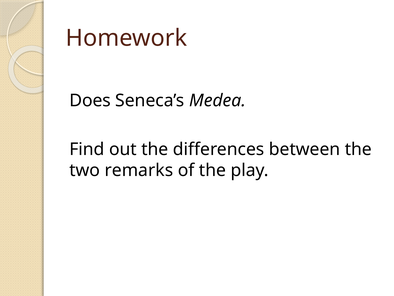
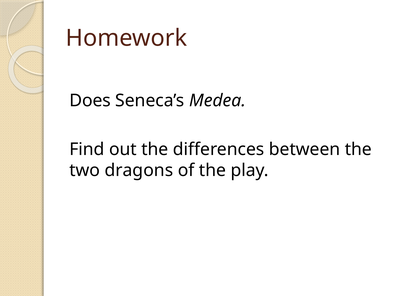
remarks: remarks -> dragons
